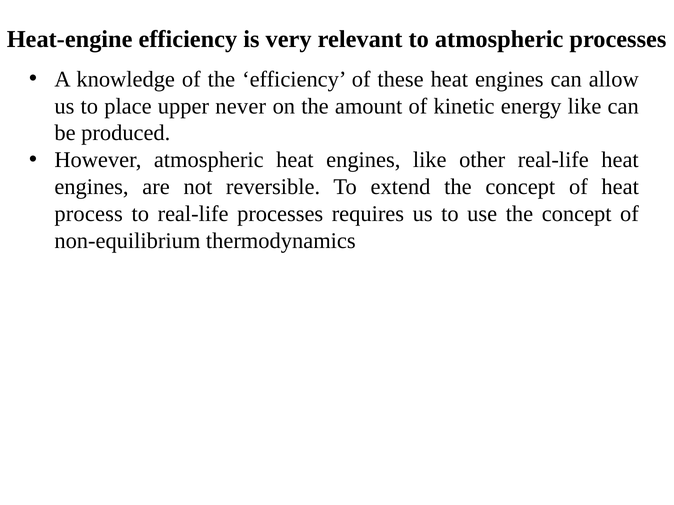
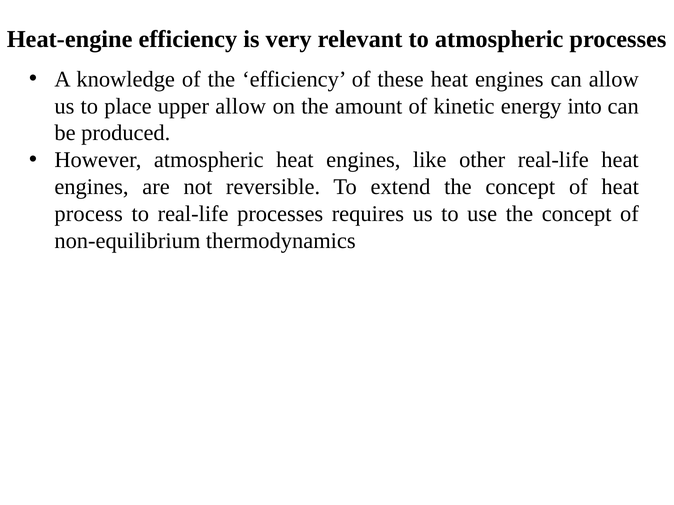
upper never: never -> allow
energy like: like -> into
